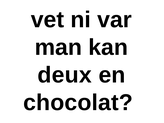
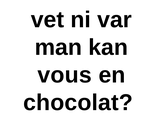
deux: deux -> vous
